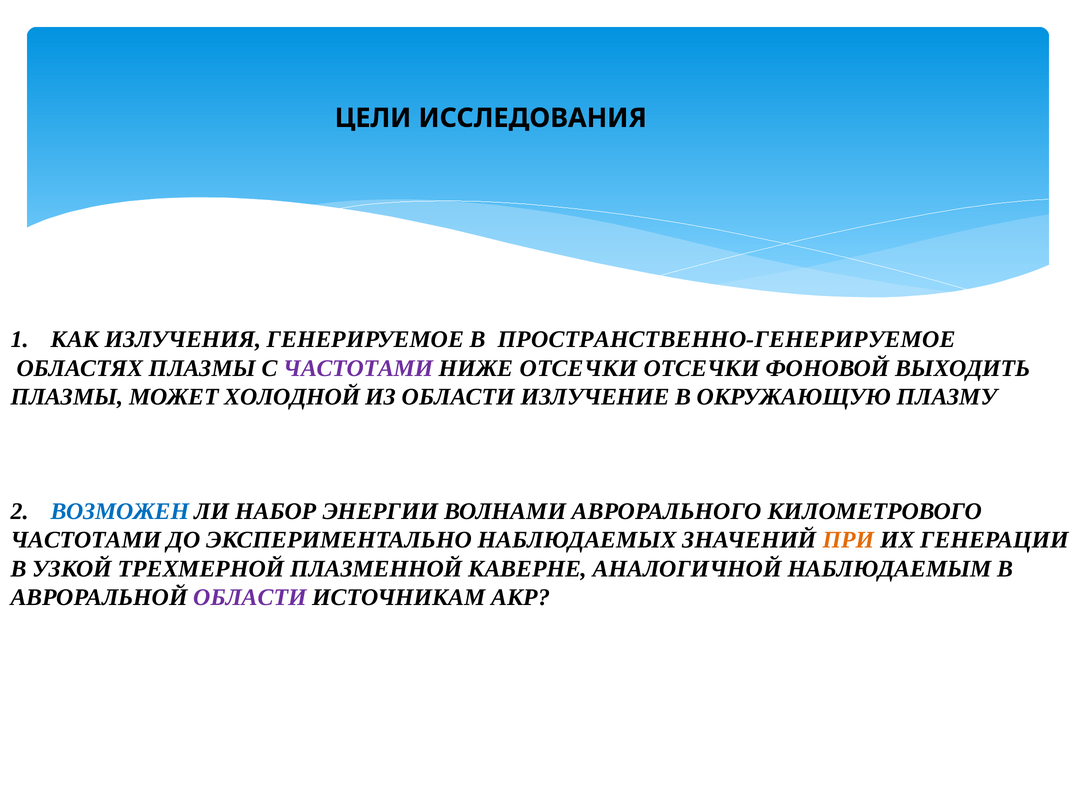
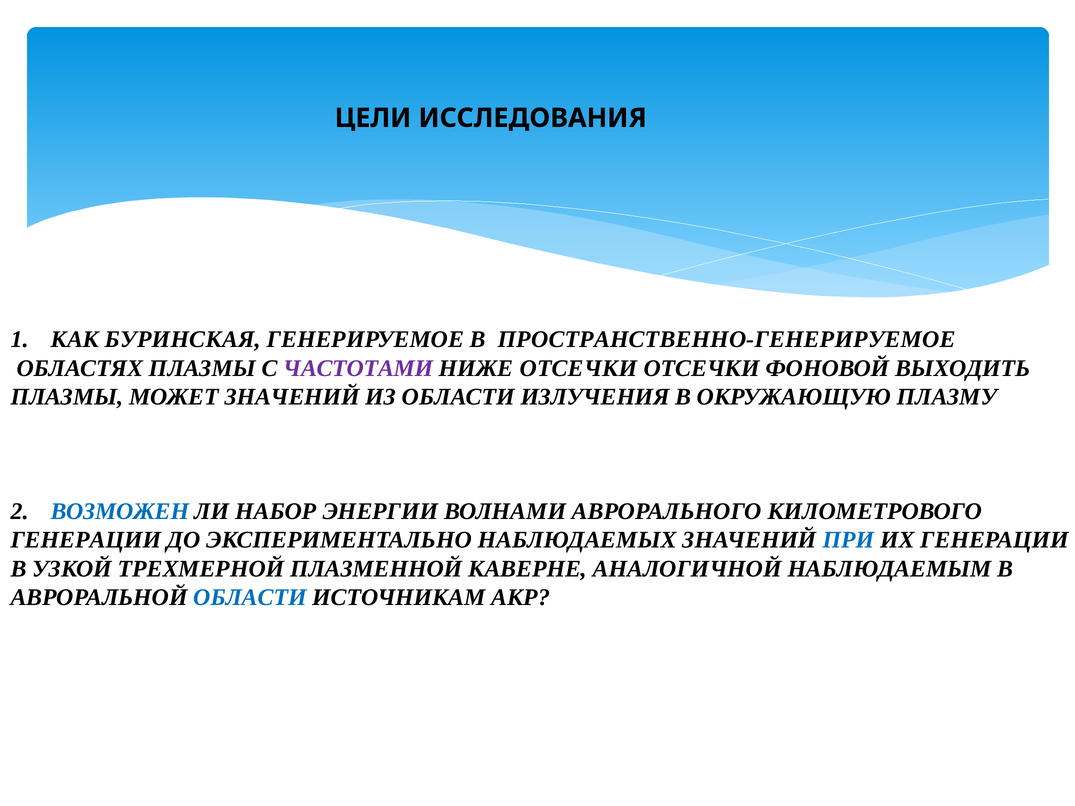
ИЗЛУЧЕНИЯ: ИЗЛУЧЕНИЯ -> БУРИНСКАЯ
МОЖЕТ ХОЛОДНОЙ: ХОЛОДНОЙ -> ЗНАЧЕНИЙ
ИЗЛУЧЕНИЕ: ИЗЛУЧЕНИЕ -> ИЗЛУЧЕНИЯ
ЧАСТОТАМИ at (86, 540): ЧАСТОТАМИ -> ГЕНЕРАЦИИ
ПРИ colour: orange -> blue
ОБЛАСТИ at (250, 598) colour: purple -> blue
